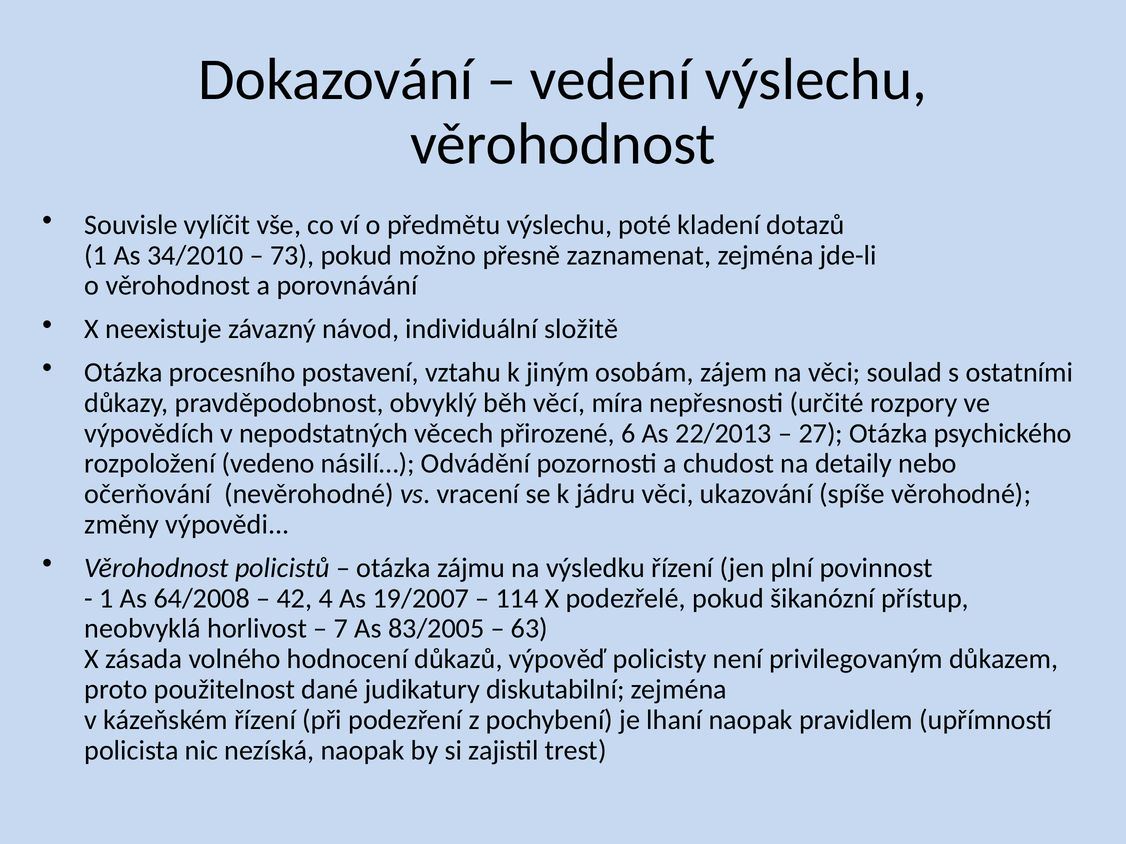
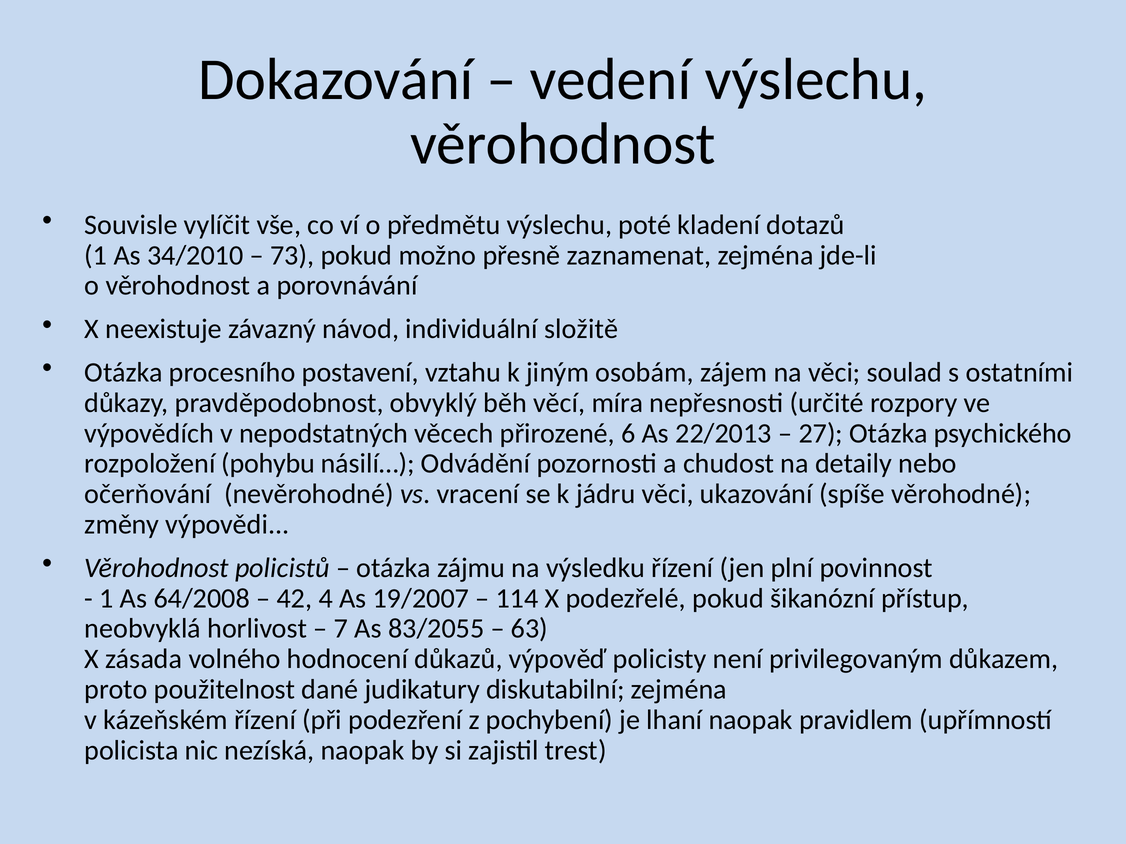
vedeno: vedeno -> pohybu
83/2005: 83/2005 -> 83/2055
